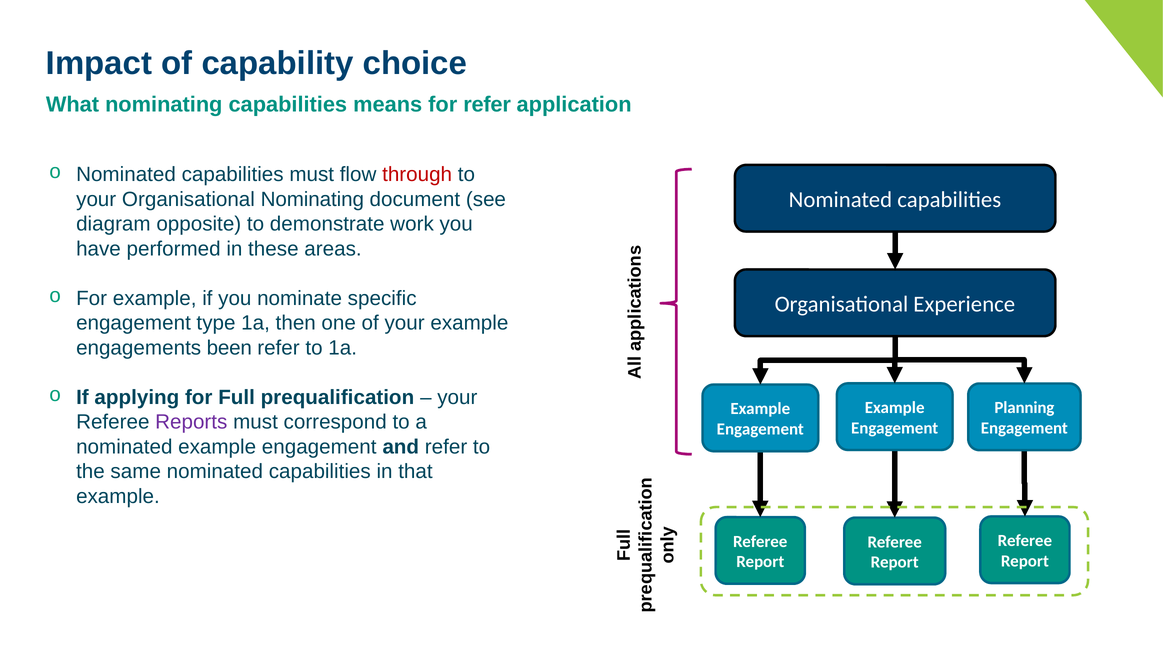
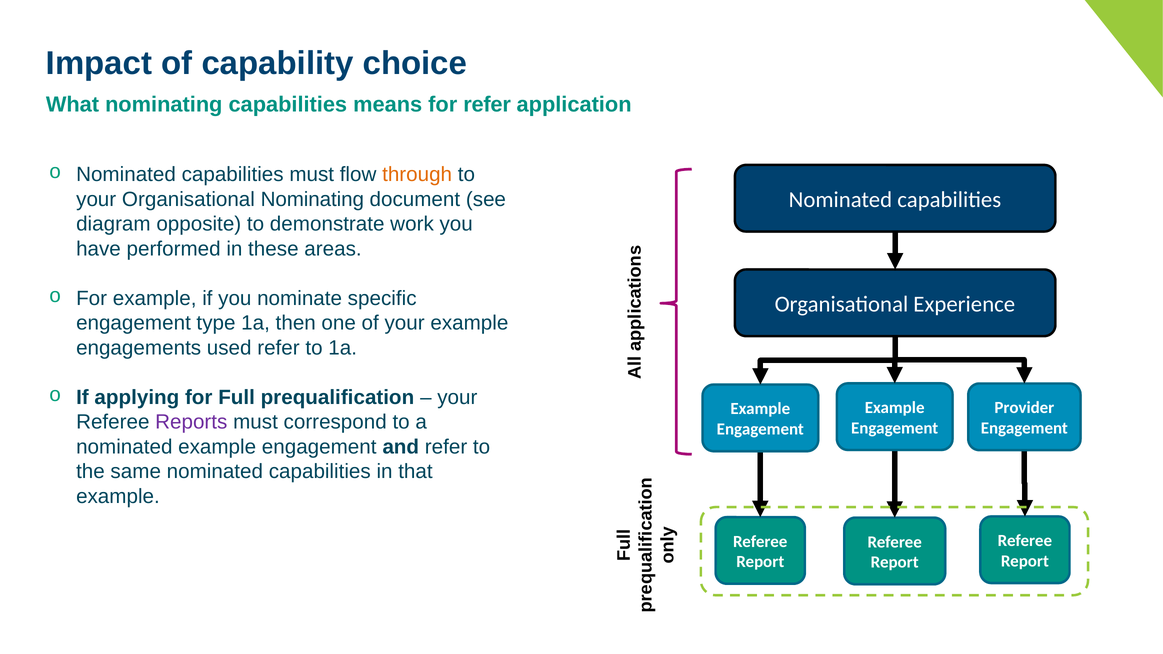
through colour: red -> orange
been: been -> used
Planning: Planning -> Provider
